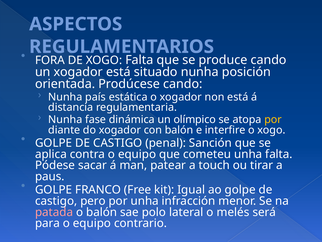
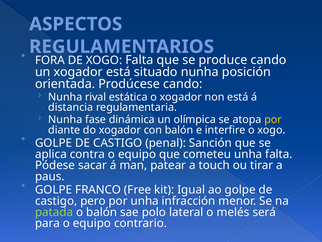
país: país -> rival
olímpico: olímpico -> olímpica
patada colour: pink -> light green
